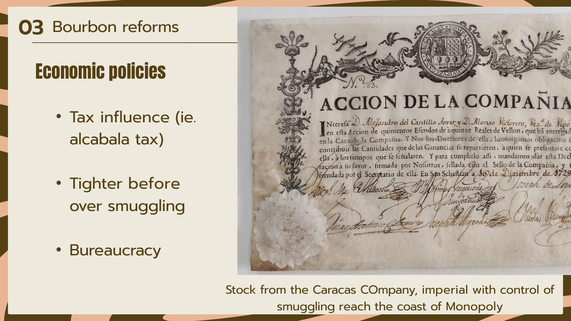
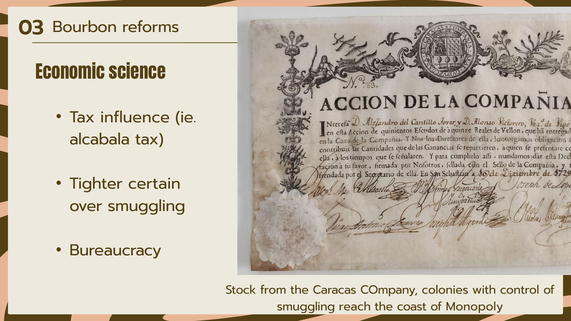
policies: policies -> science
before: before -> certain
imperial: imperial -> colonies
